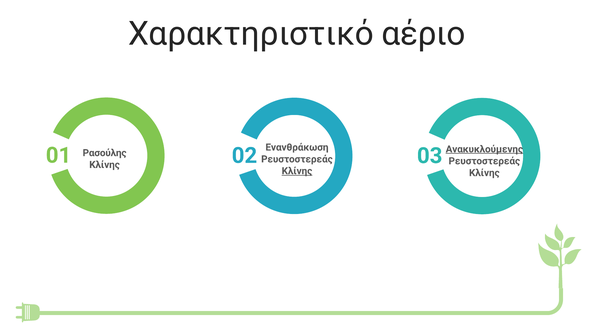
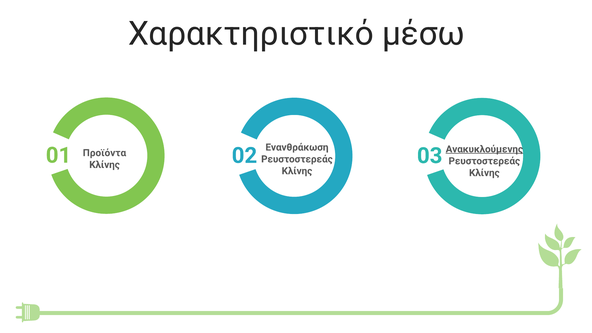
αέριο: αέριο -> μέσω
Ρασούλης: Ρασούλης -> Προϊόντα
Κλίνης at (297, 171) underline: present -> none
